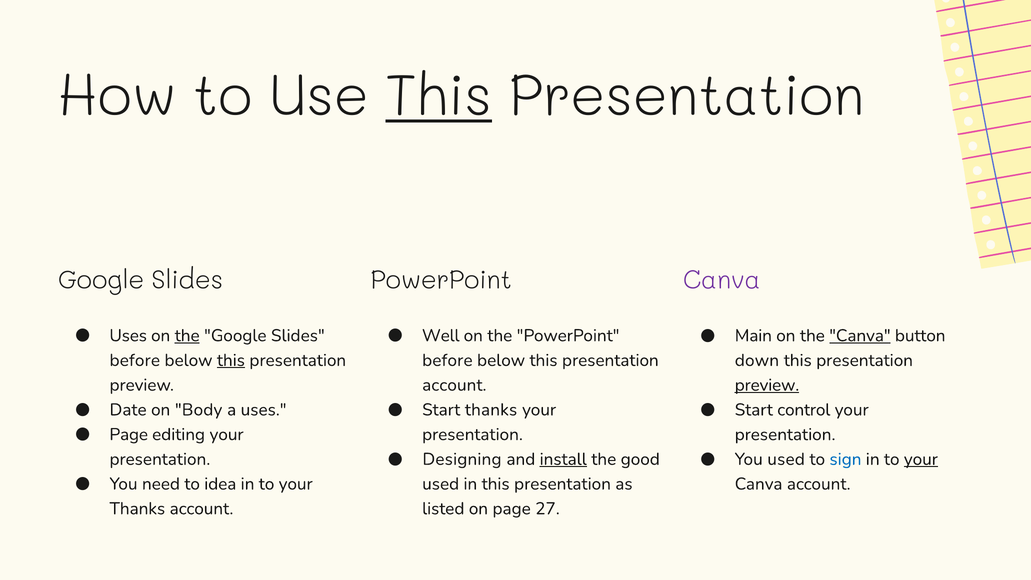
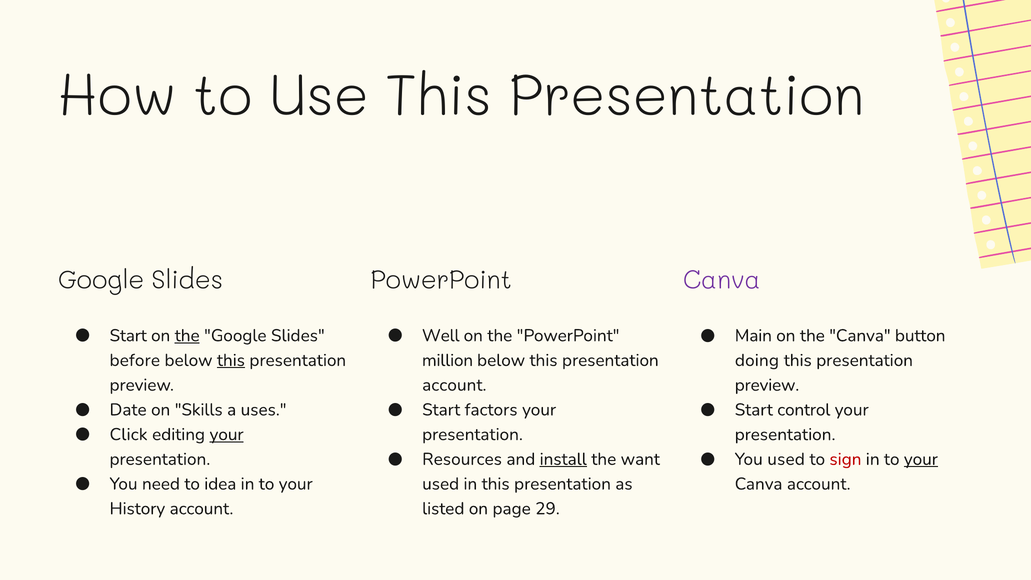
This at (439, 96) underline: present -> none
Uses at (128, 336): Uses -> Start
Canva at (860, 336) underline: present -> none
before at (447, 360): before -> million
down: down -> doing
preview at (767, 385) underline: present -> none
Body: Body -> Skills
Start thanks: thanks -> factors
Page at (129, 434): Page -> Click
your at (227, 434) underline: none -> present
Designing: Designing -> Resources
good: good -> want
sign colour: blue -> red
Thanks at (137, 509): Thanks -> History
27: 27 -> 29
